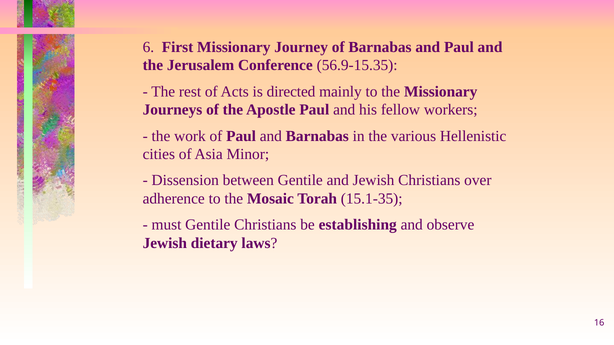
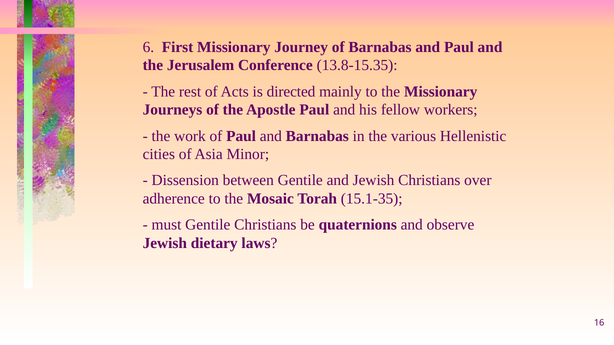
56.9-15.35: 56.9-15.35 -> 13.8-15.35
establishing: establishing -> quaternions
